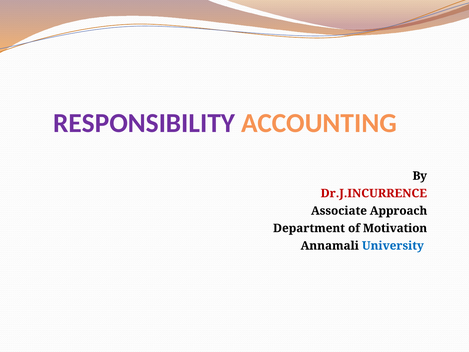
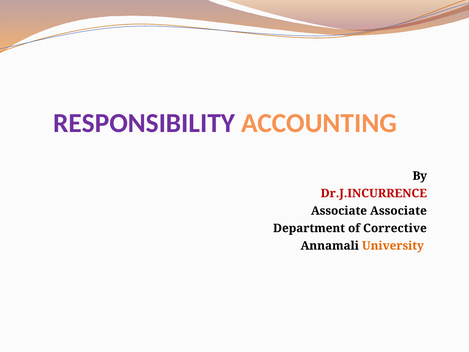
Associate Approach: Approach -> Associate
Motivation: Motivation -> Corrective
University colour: blue -> orange
